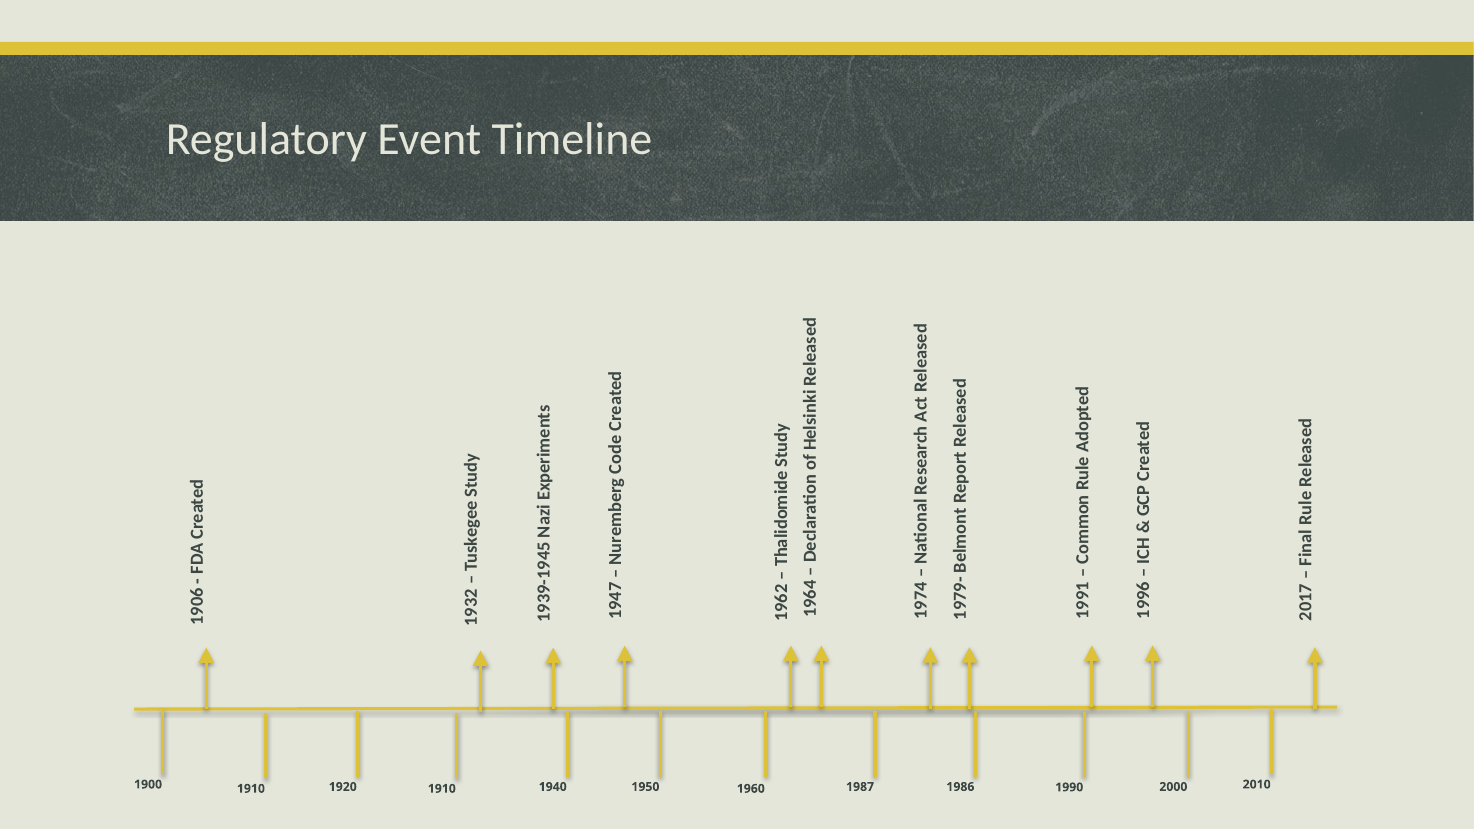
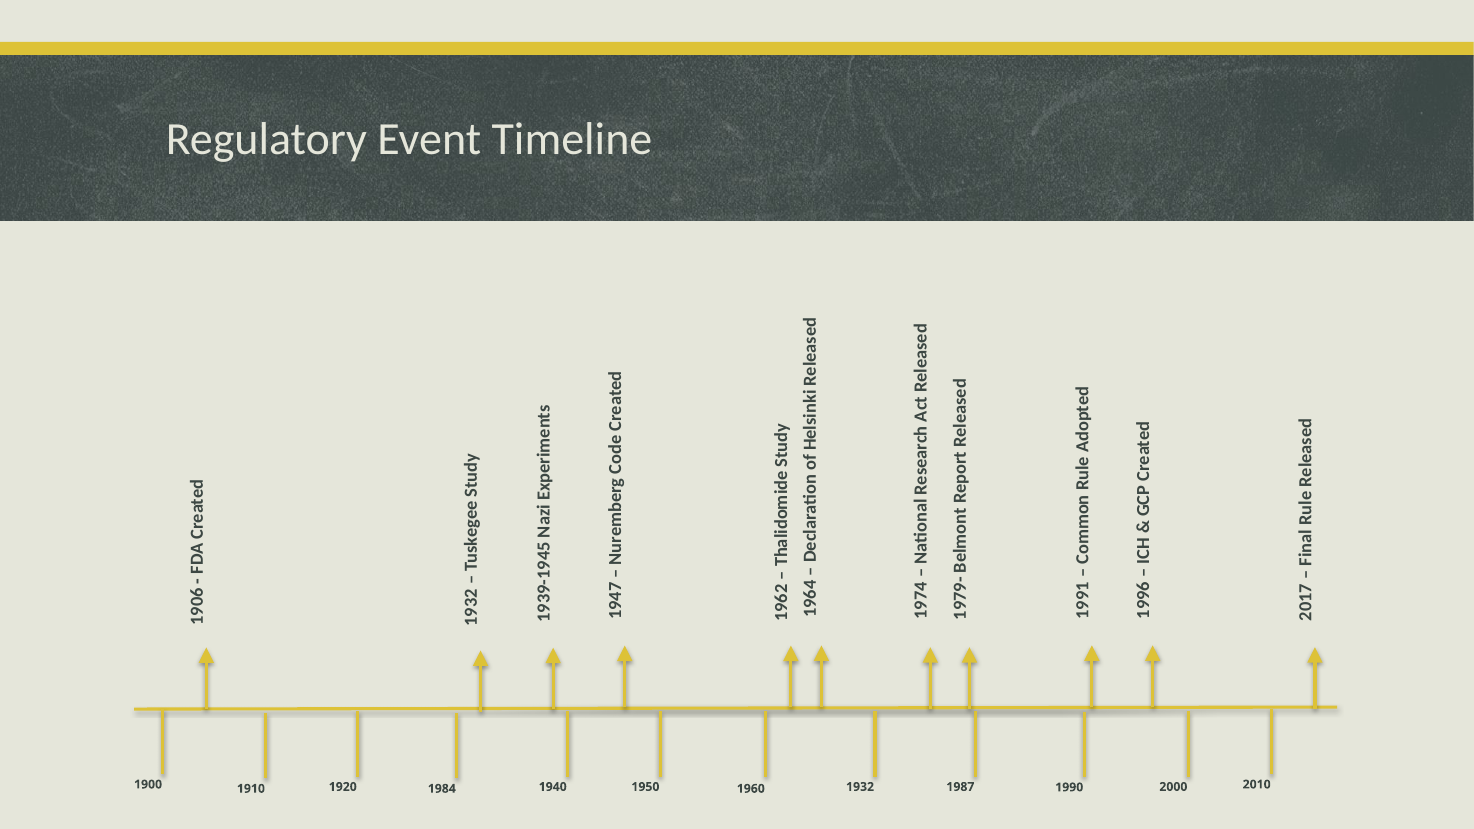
1986: 1986 -> 1987
1987: 1987 -> 1932
1910 at (442, 789): 1910 -> 1984
